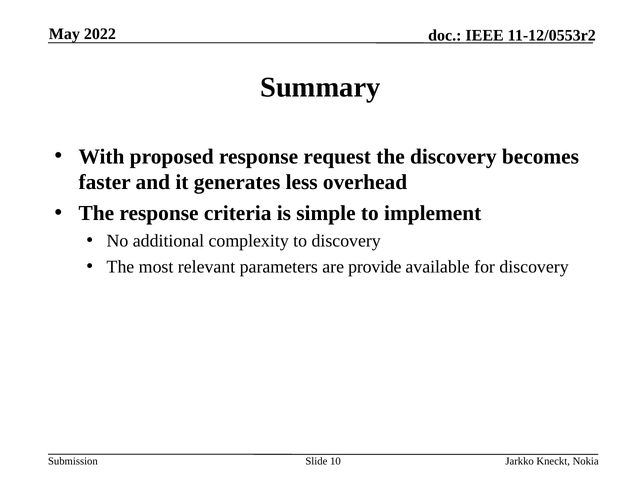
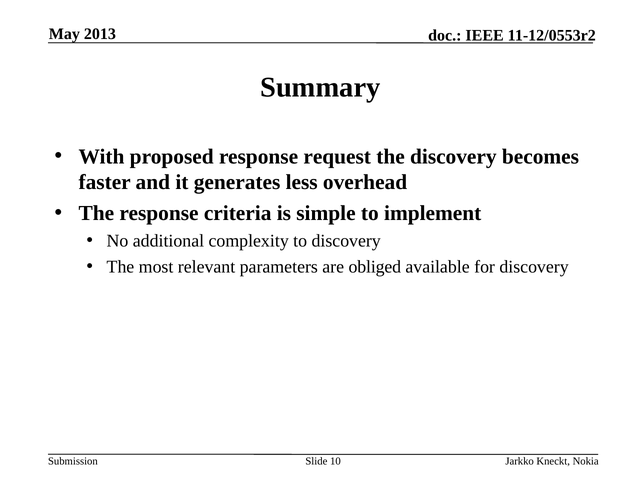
2022: 2022 -> 2013
provide: provide -> obliged
